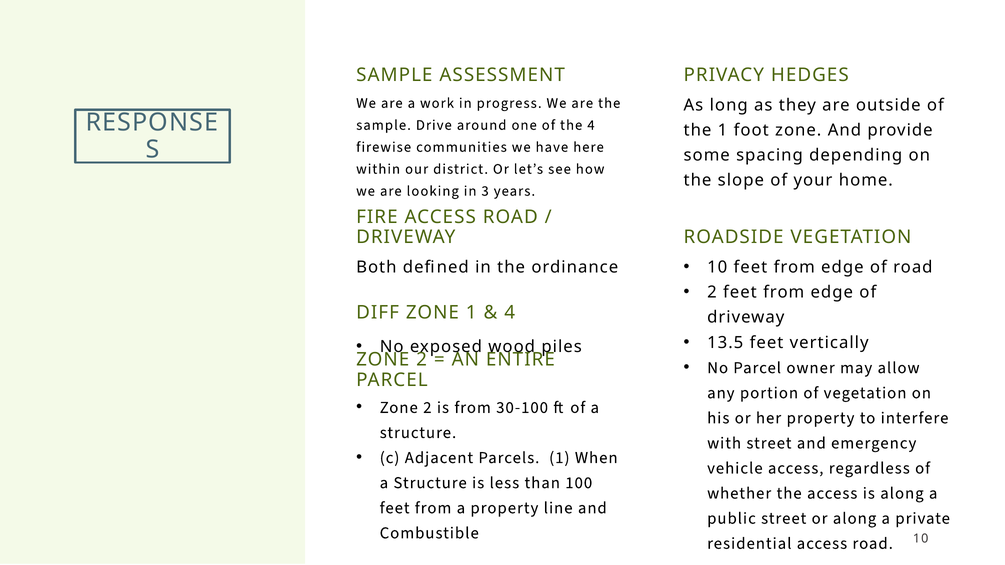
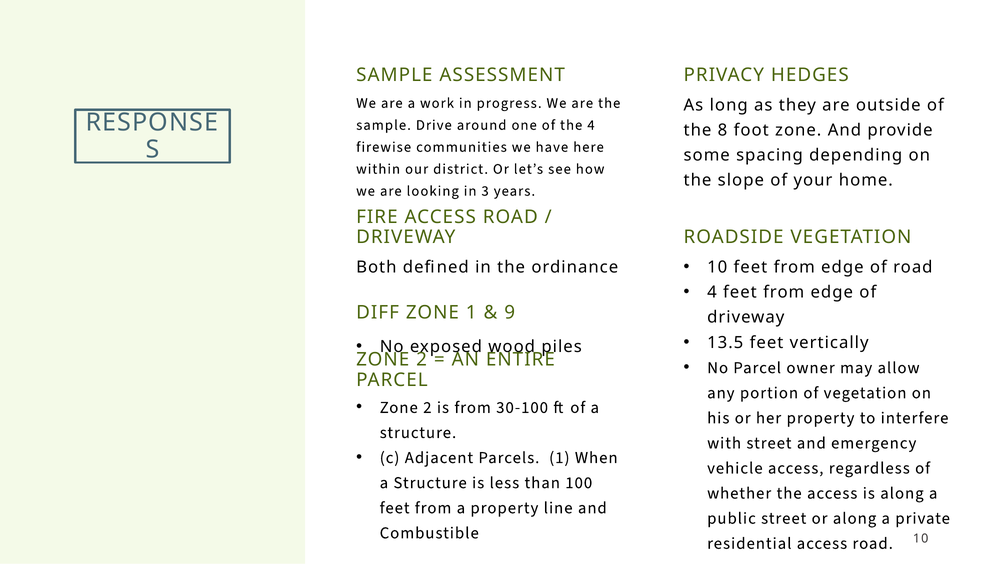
the 1: 1 -> 8
2 at (712, 293): 2 -> 4
4 at (510, 313): 4 -> 9
